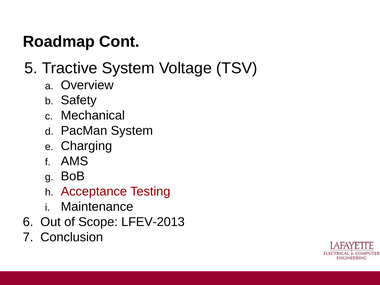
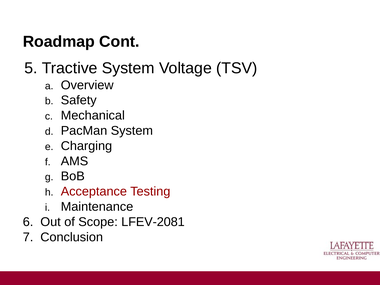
LFEV-2013: LFEV-2013 -> LFEV-2081
